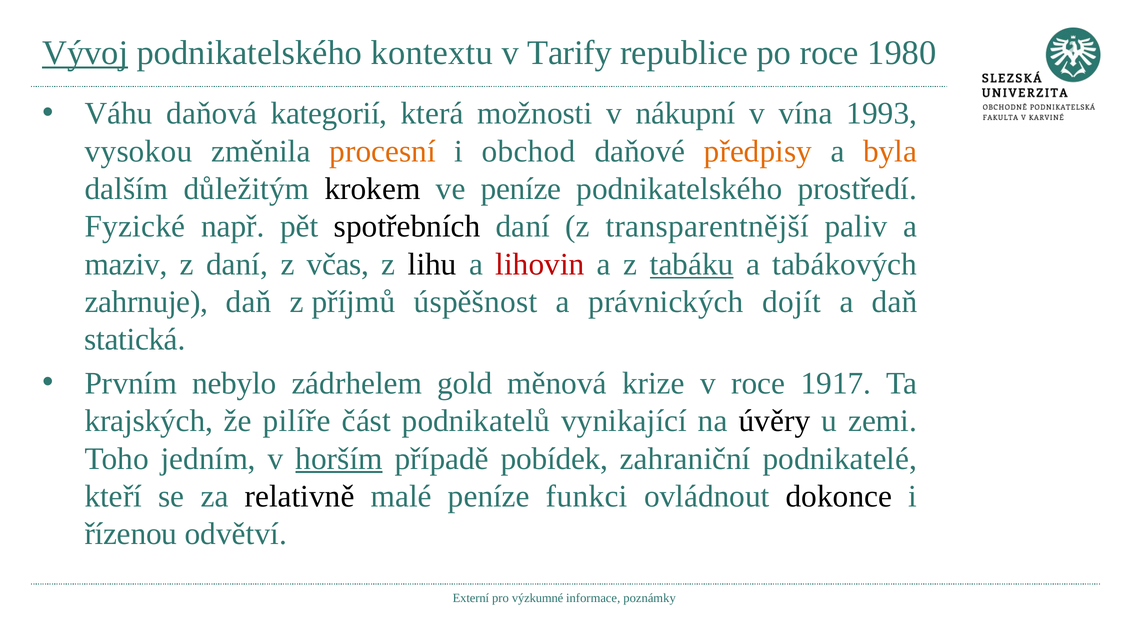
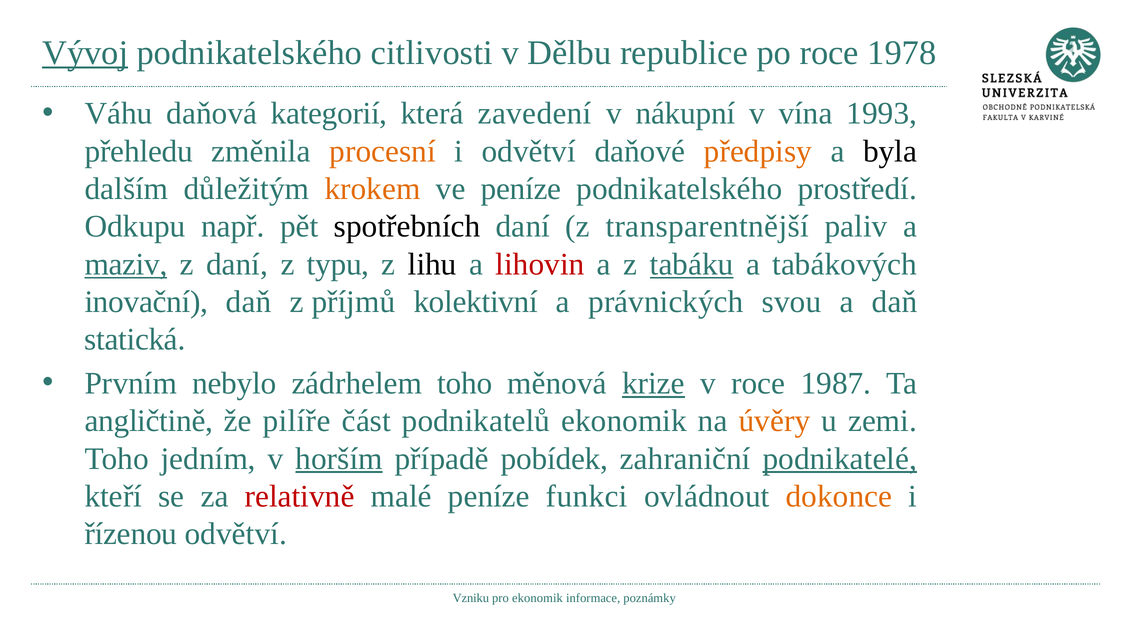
kontextu: kontextu -> citlivosti
Tarify: Tarify -> Dělbu
1980: 1980 -> 1978
možnosti: možnosti -> zavedení
vysokou: vysokou -> přehledu
i obchod: obchod -> odvětví
byla colour: orange -> black
krokem colour: black -> orange
Fyzické: Fyzické -> Odkupu
maziv underline: none -> present
včas: včas -> typu
zahrnuje: zahrnuje -> inovační
úspěšnost: úspěšnost -> kolektivní
dojít: dojít -> svou
zádrhelem gold: gold -> toho
krize underline: none -> present
1917: 1917 -> 1987
krajských: krajských -> angličtině
podnikatelů vynikající: vynikající -> ekonomik
úvěry colour: black -> orange
podnikatelé underline: none -> present
relativně colour: black -> red
dokonce colour: black -> orange
Externí: Externí -> Vzniku
pro výzkumné: výzkumné -> ekonomik
